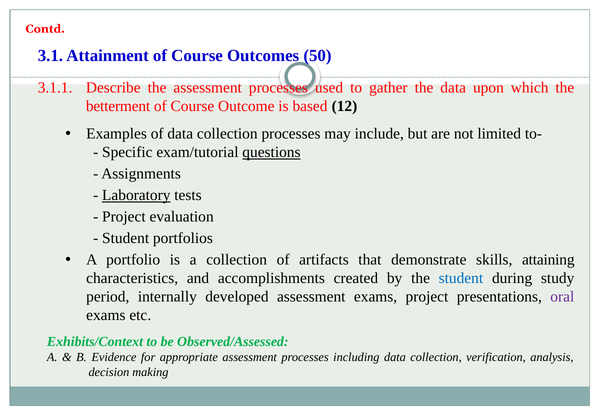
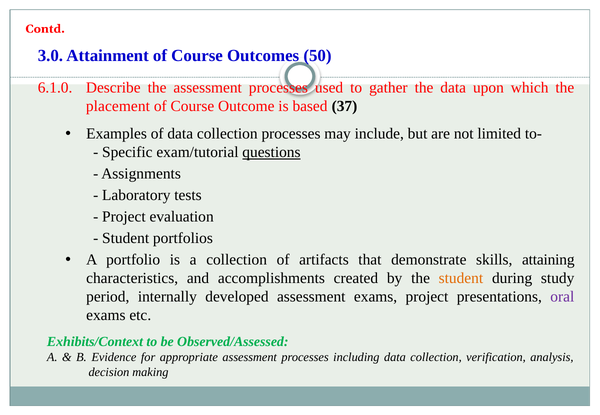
3.1: 3.1 -> 3.0
3.1.1: 3.1.1 -> 6.1.0
betterment: betterment -> placement
12: 12 -> 37
Laboratory underline: present -> none
student at (461, 279) colour: blue -> orange
